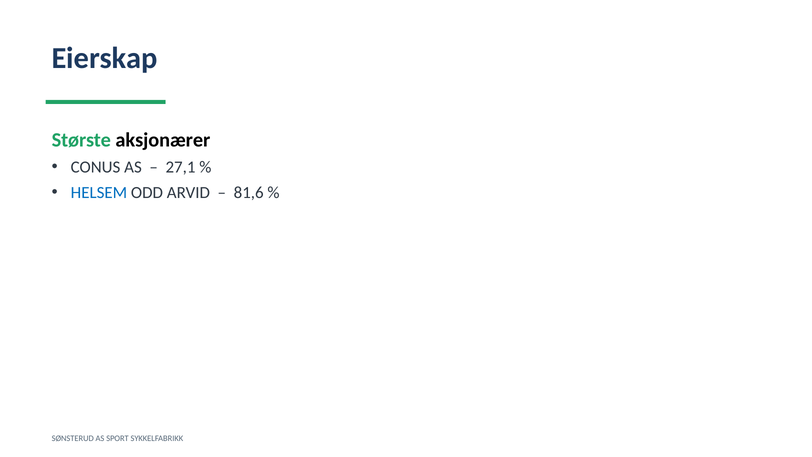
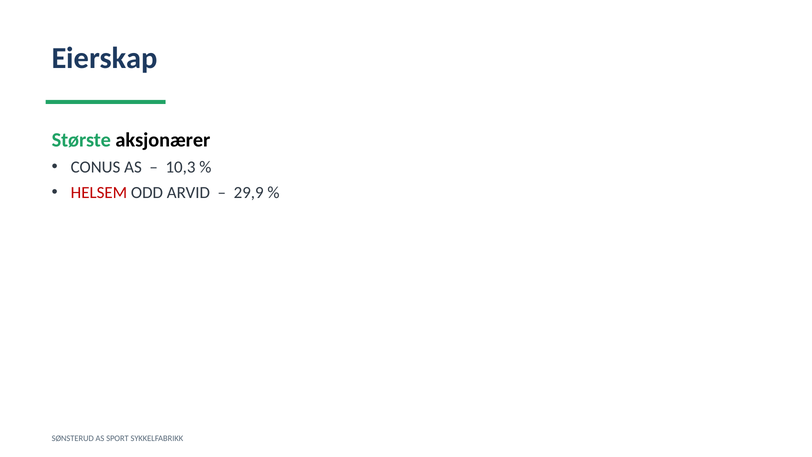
27,1: 27,1 -> 10,3
HELSEM colour: blue -> red
81,6: 81,6 -> 29,9
